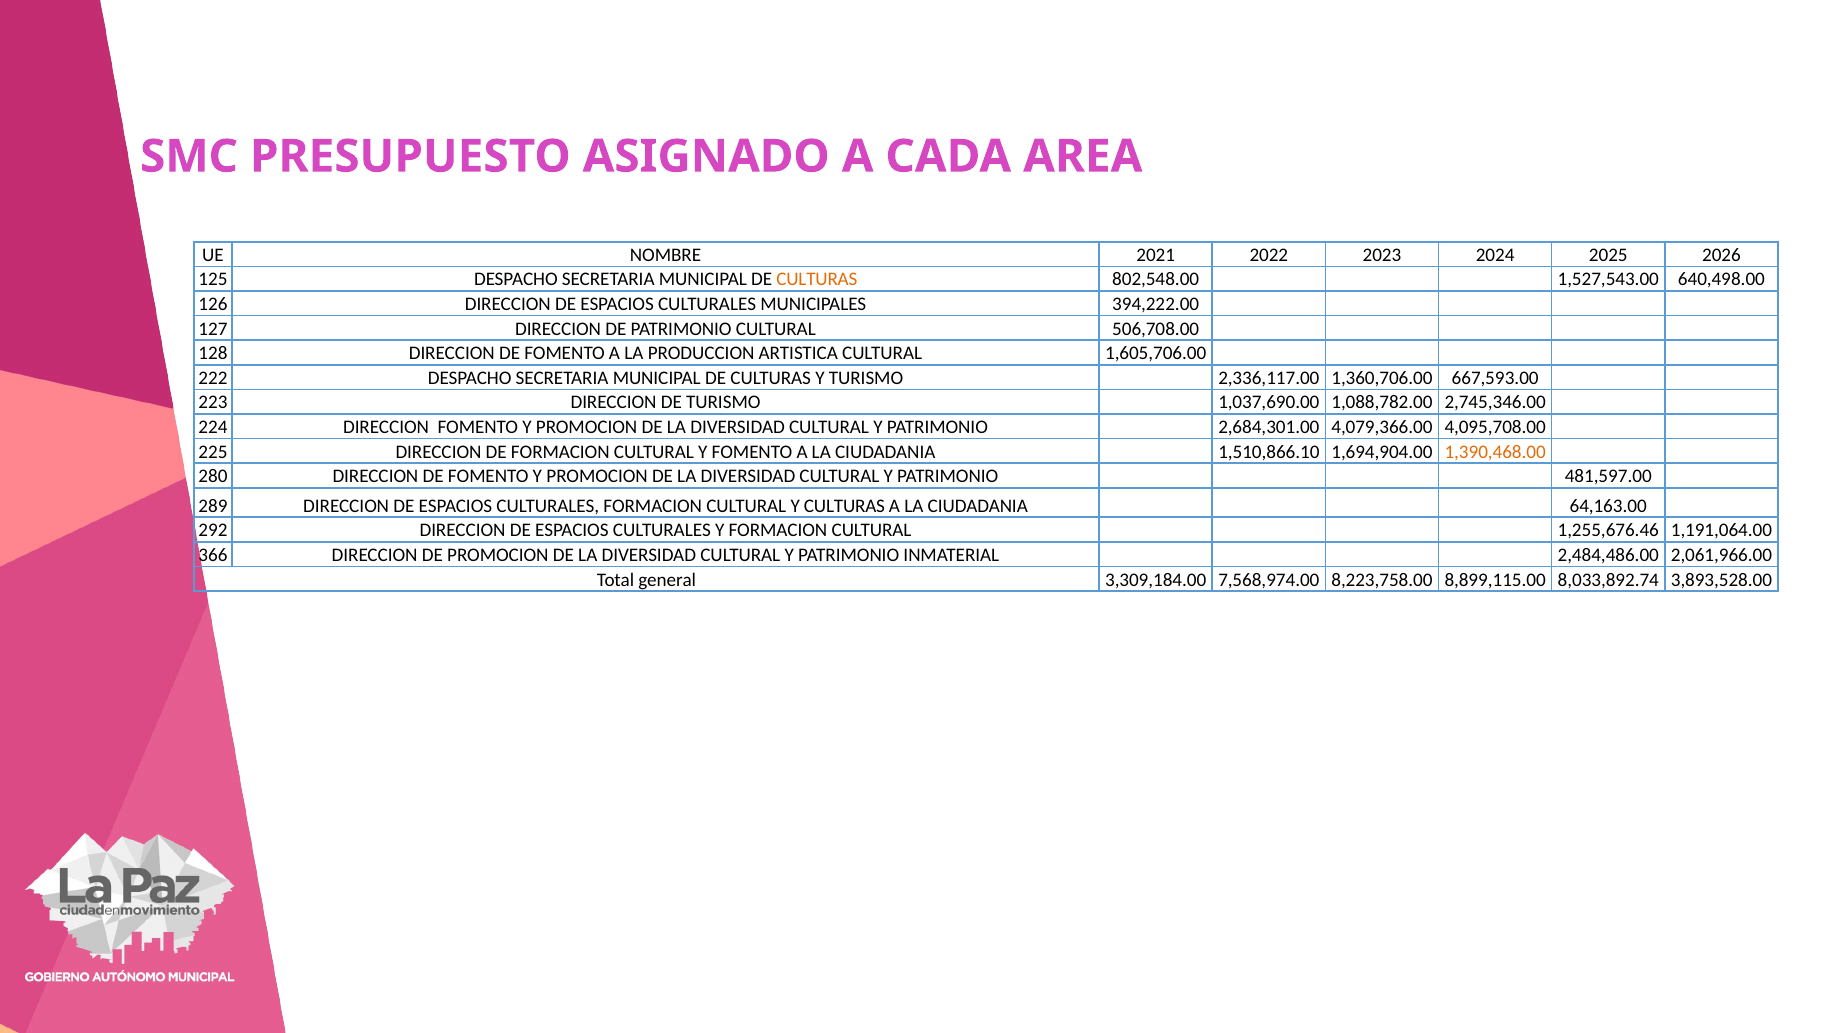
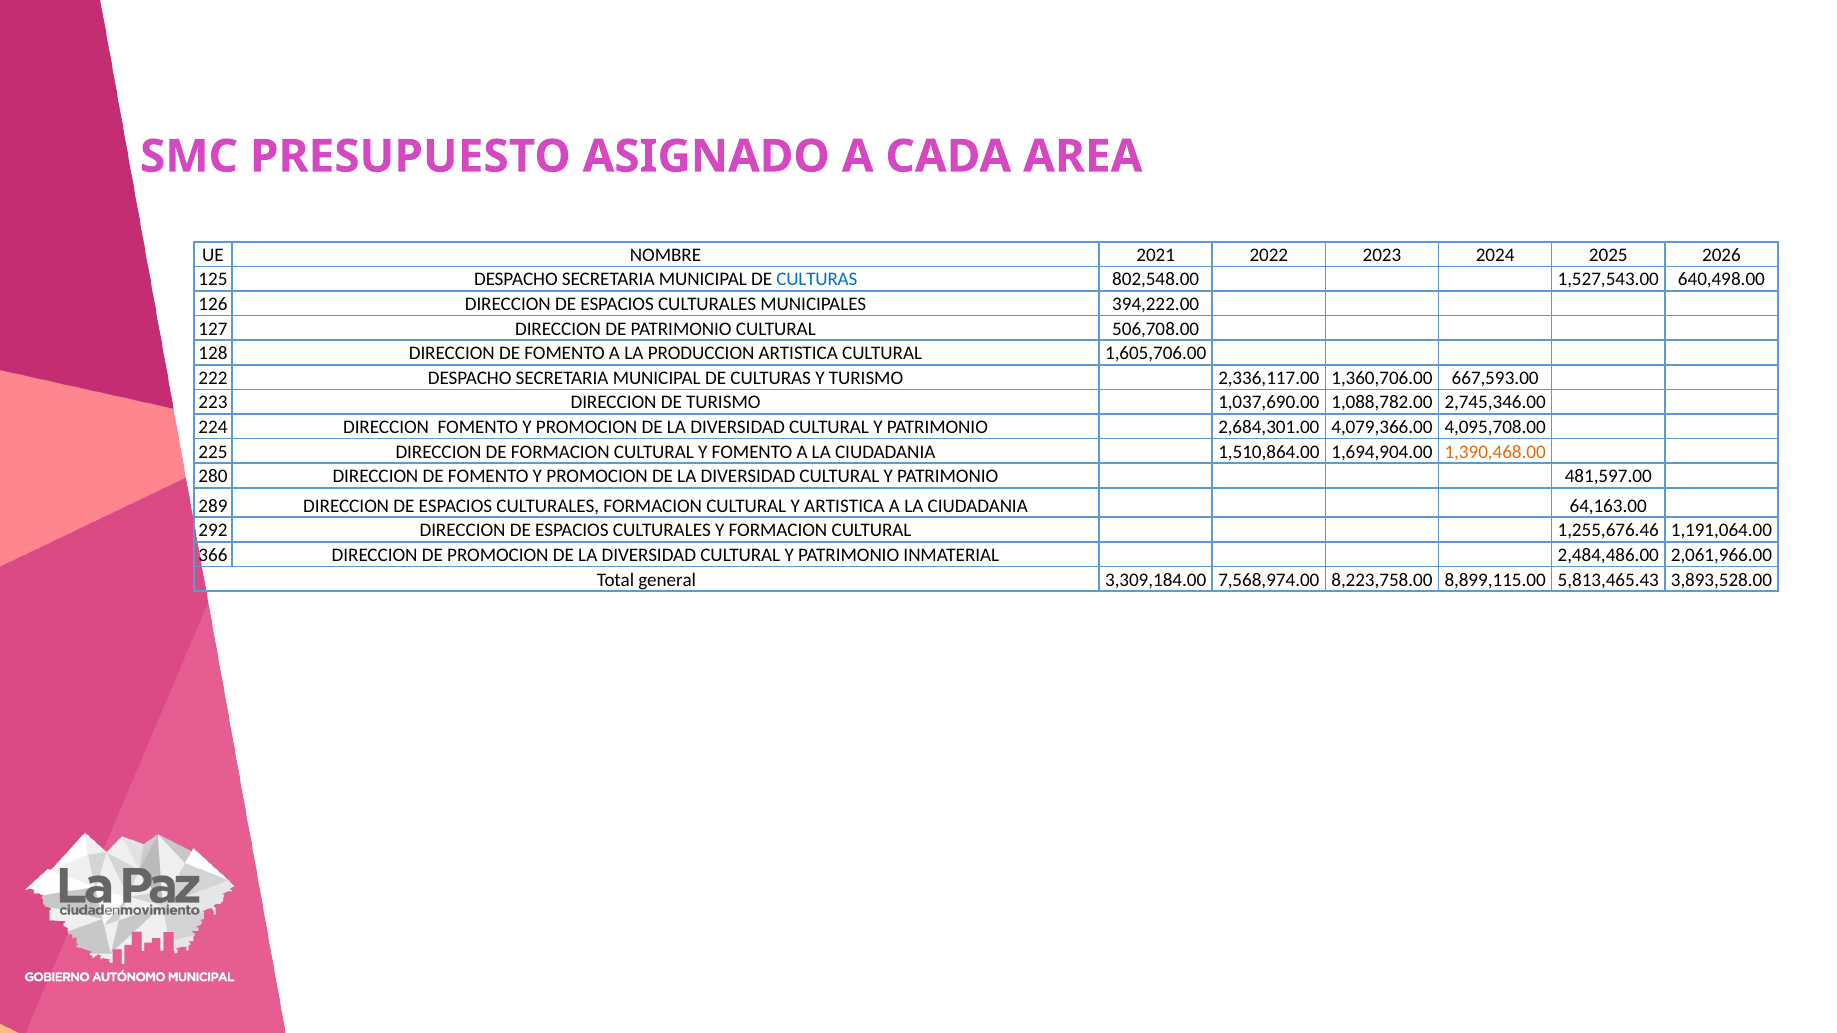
CULTURAS at (817, 280) colour: orange -> blue
1,510,866.10: 1,510,866.10 -> 1,510,864.00
Y CULTURAS: CULTURAS -> ARTISTICA
8,033,892.74: 8,033,892.74 -> 5,813,465.43
